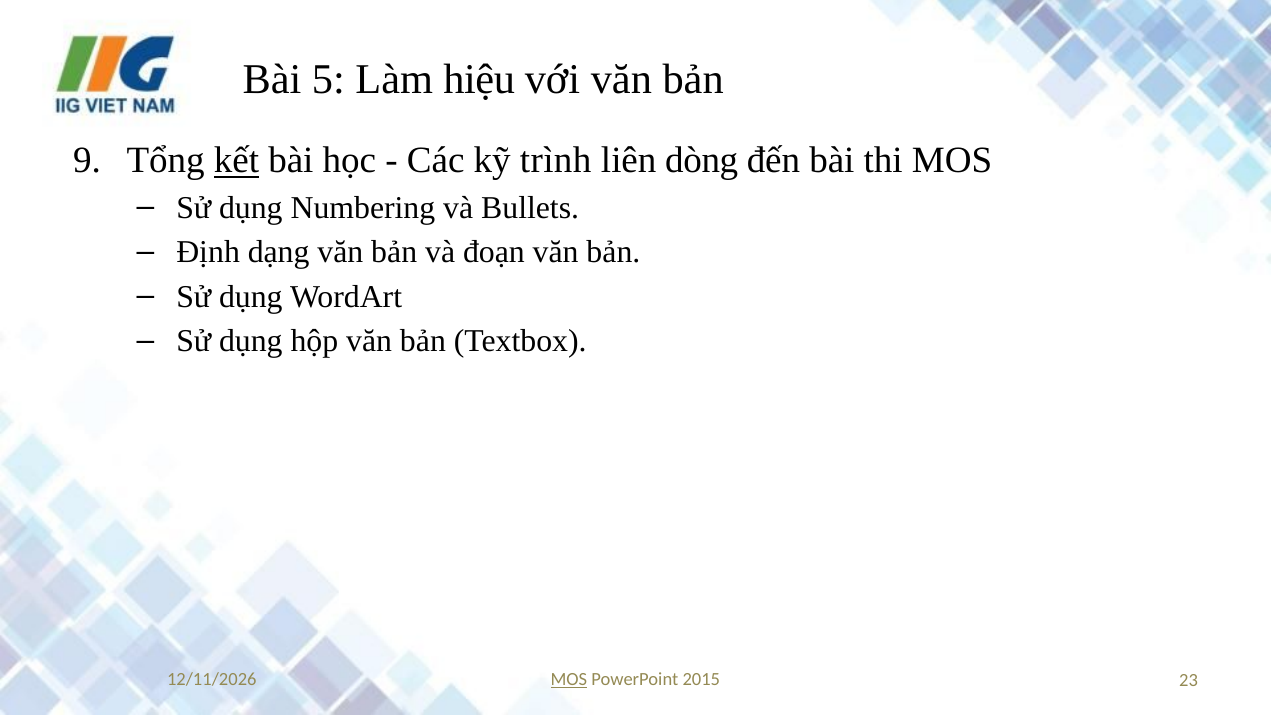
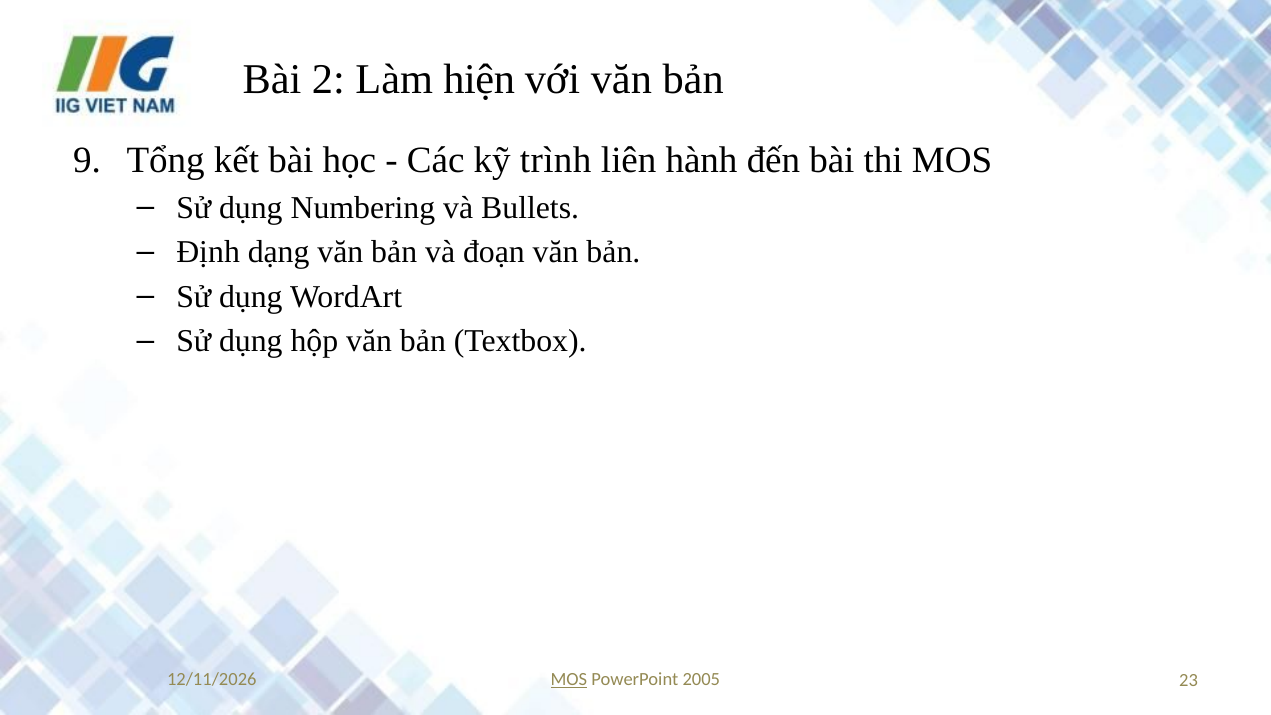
5: 5 -> 2
hiệu: hiệu -> hiện
kết underline: present -> none
dòng: dòng -> hành
2015: 2015 -> 2005
